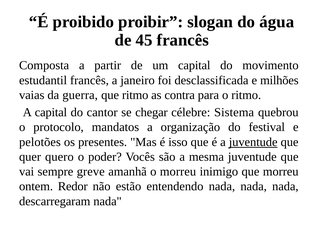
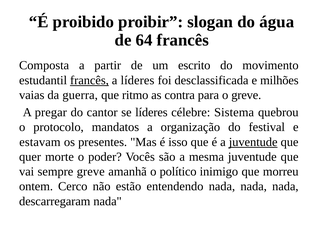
45: 45 -> 64
um capital: capital -> escrito
francês at (89, 80) underline: none -> present
a janeiro: janeiro -> líderes
o ritmo: ritmo -> greve
A capital: capital -> pregar
se chegar: chegar -> líderes
pelotões: pelotões -> estavam
quero: quero -> morte
o morreu: morreu -> político
Redor: Redor -> Cerco
